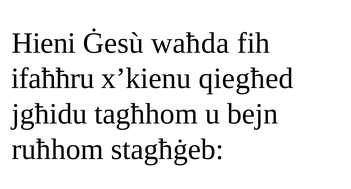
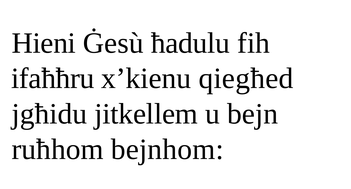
waħda: waħda -> ħadulu
tagħhom: tagħhom -> jitkellem
stagħġeb: stagħġeb -> bejnhom
